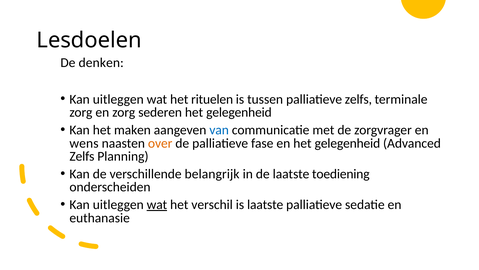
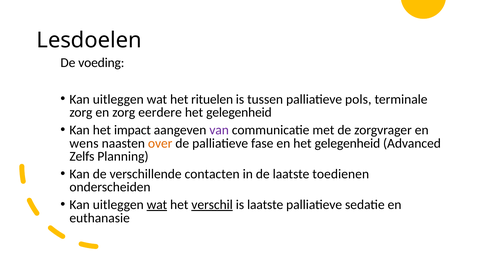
denken: denken -> voeding
palliatieve zelfs: zelfs -> pols
sederen: sederen -> eerdere
maken: maken -> impact
van colour: blue -> purple
belangrijk: belangrijk -> contacten
toediening: toediening -> toedienen
verschil underline: none -> present
